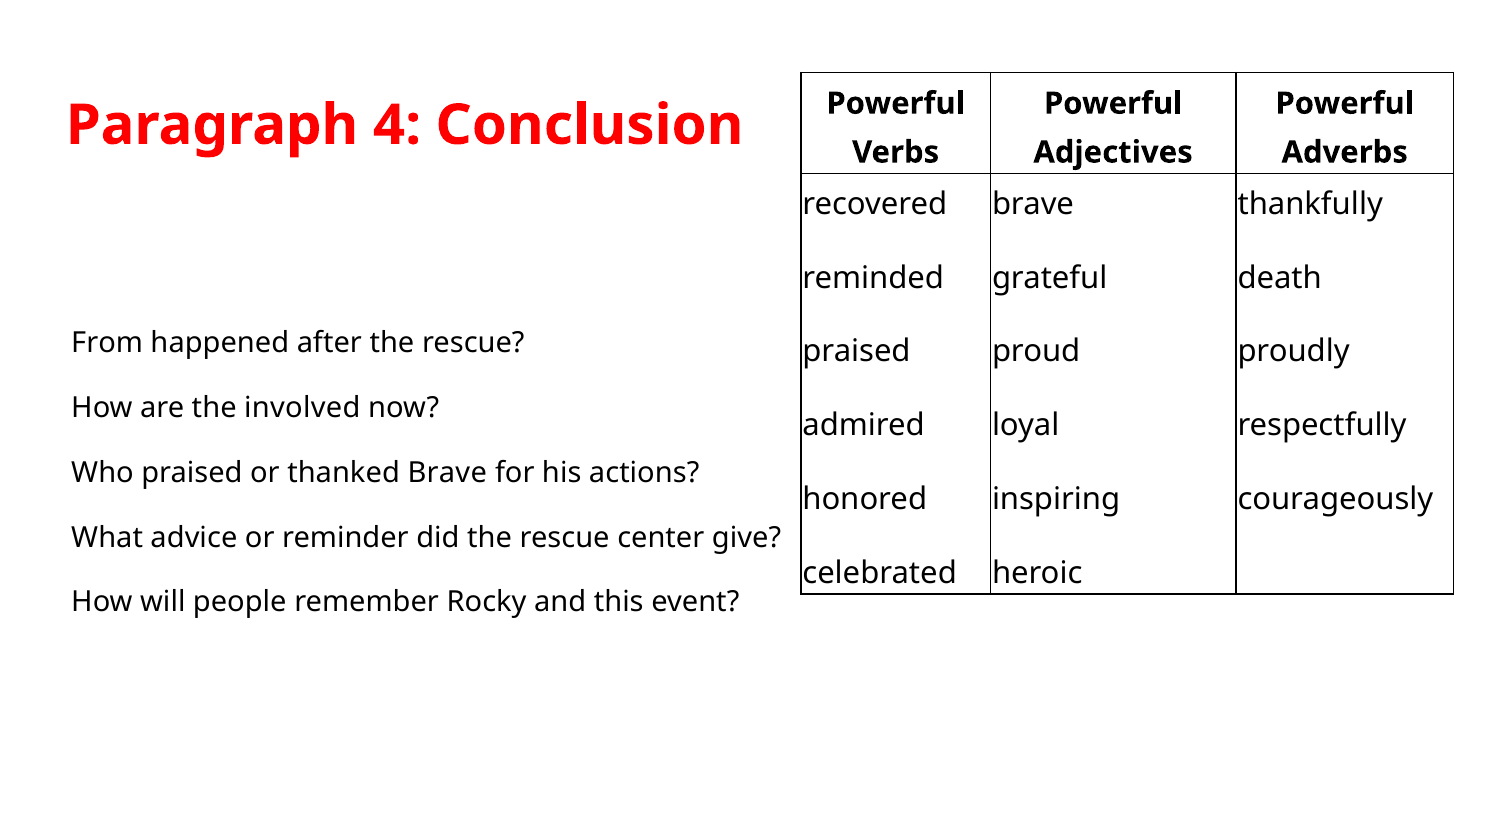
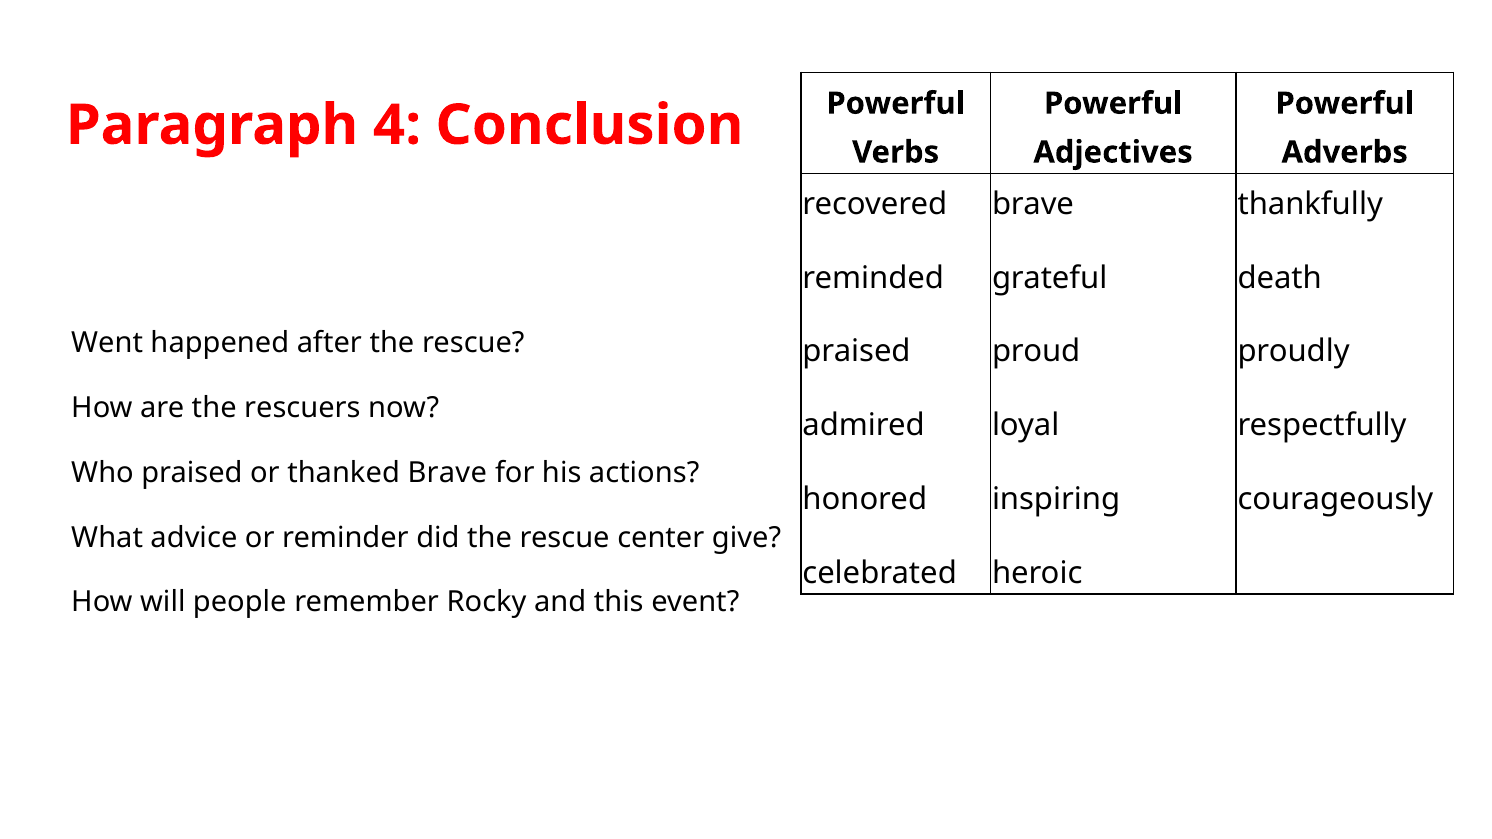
From: From -> Went
involved: involved -> rescuers
